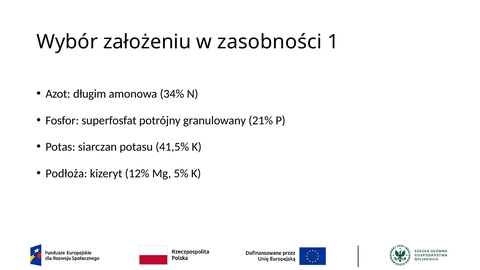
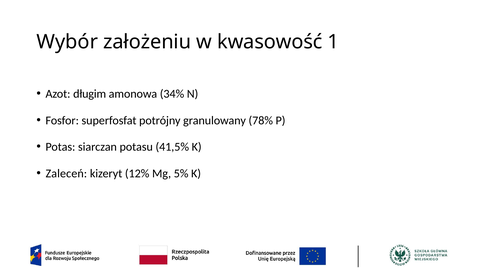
zasobności: zasobności -> kwasowość
21%: 21% -> 78%
Podłoża: Podłoża -> Zaleceń
